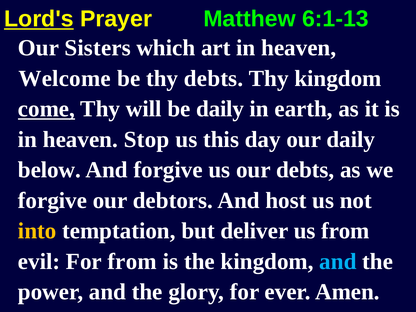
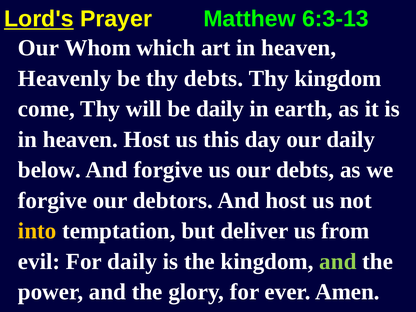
6:1-13: 6:1-13 -> 6:3-13
Sisters: Sisters -> Whom
Welcome: Welcome -> Heavenly
come underline: present -> none
heaven Stop: Stop -> Host
For from: from -> daily
and at (338, 261) colour: light blue -> light green
